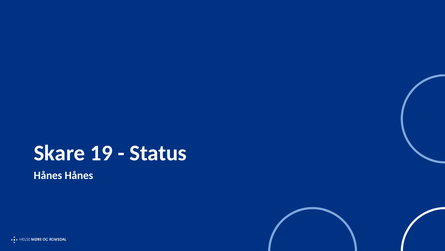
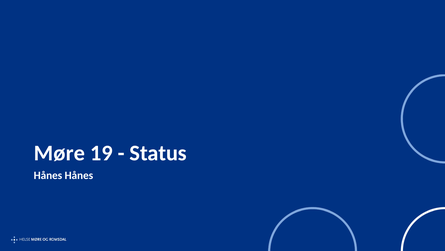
Skare: Skare -> Møre
